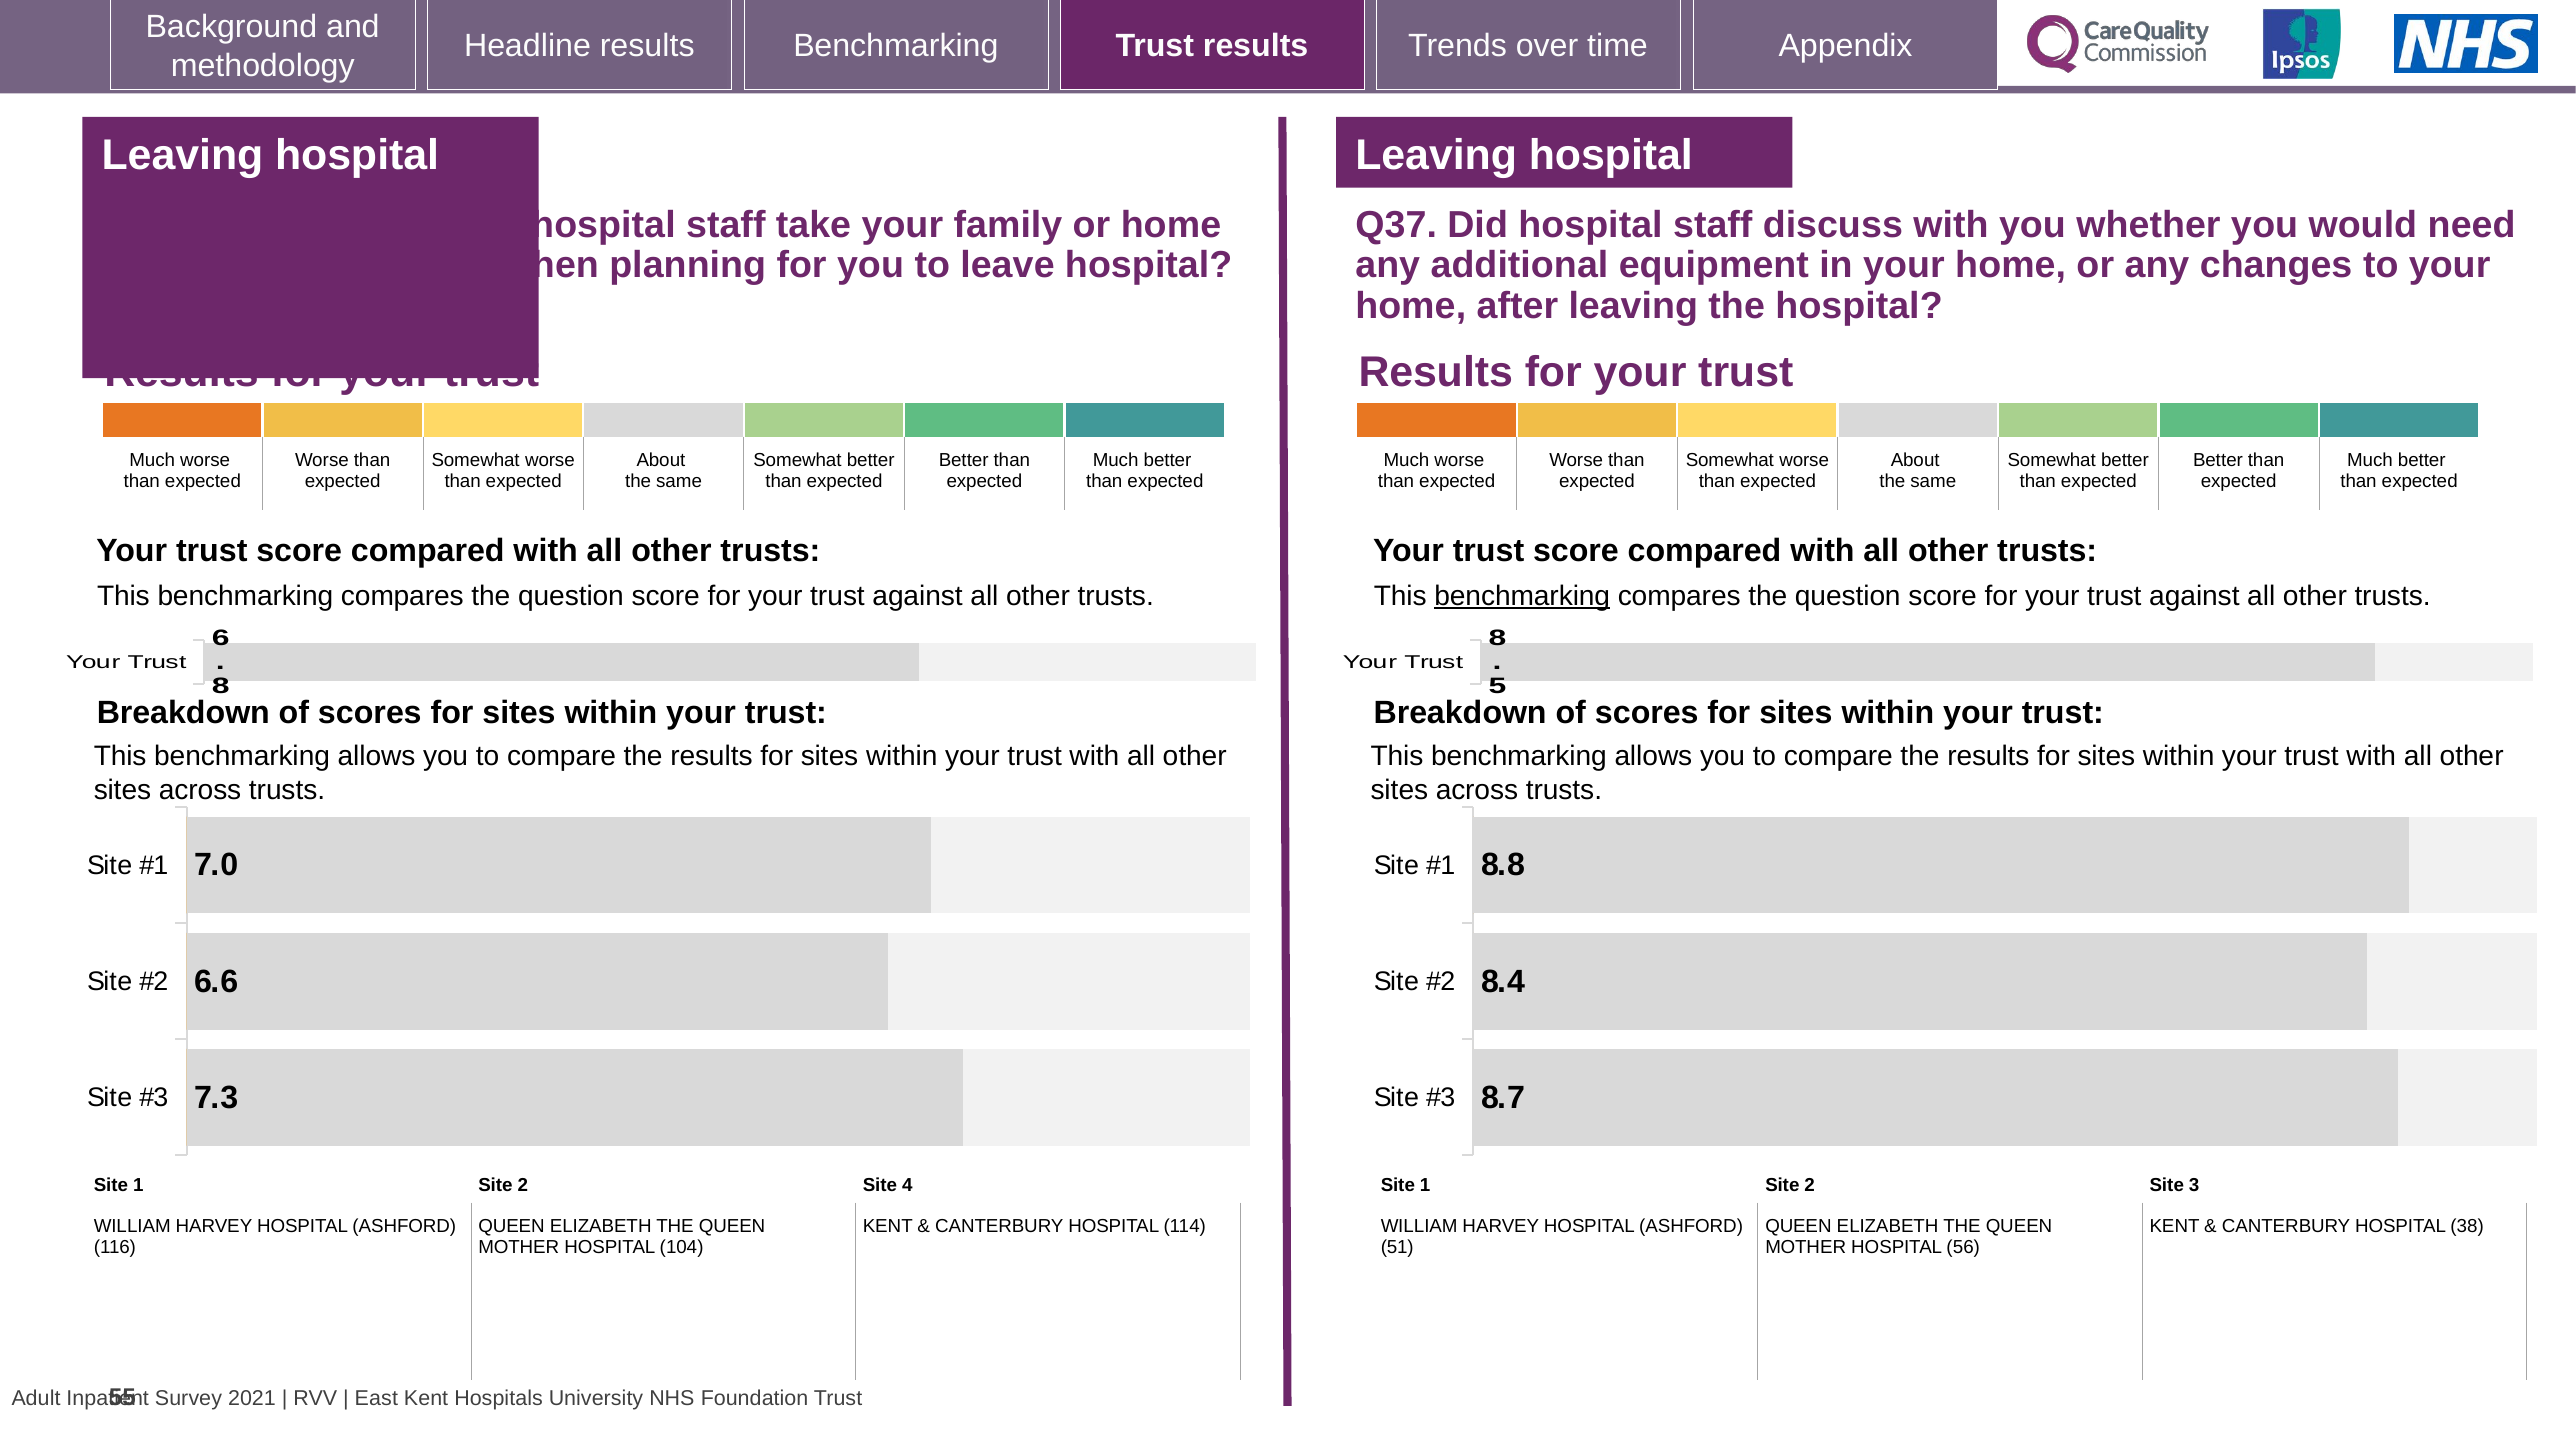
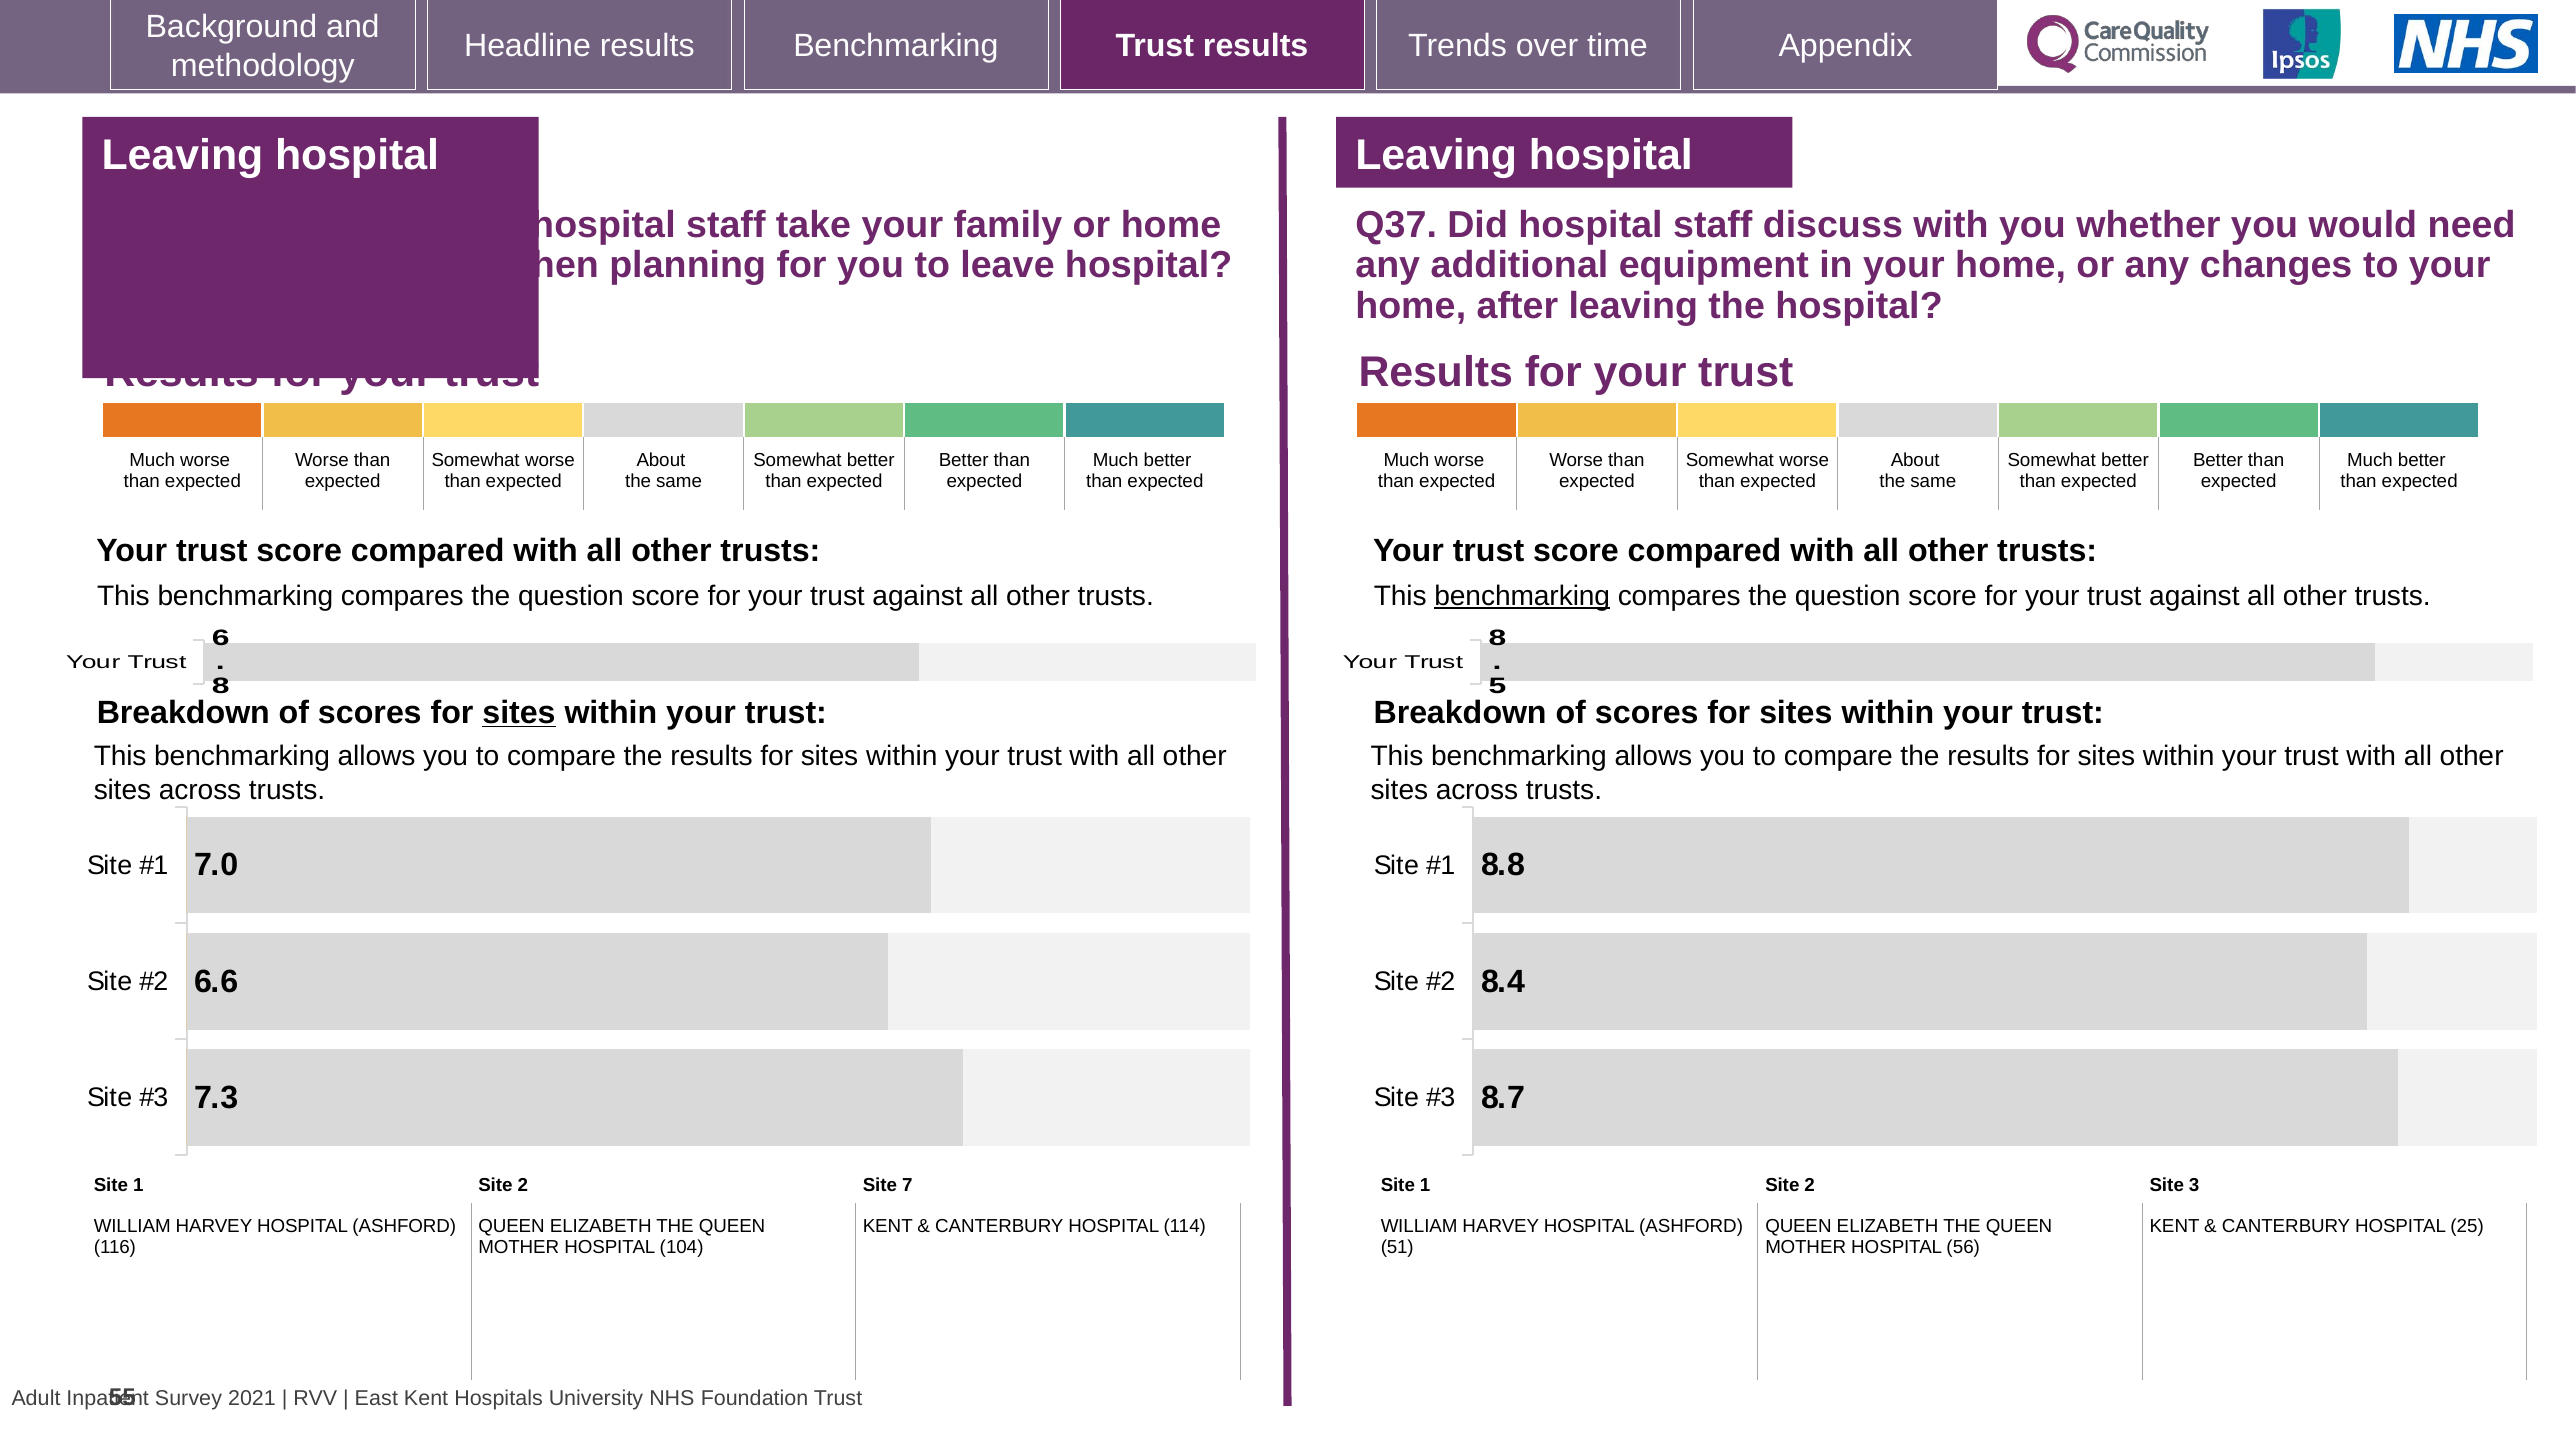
sites at (519, 713) underline: none -> present
4: 4 -> 7
38: 38 -> 25
